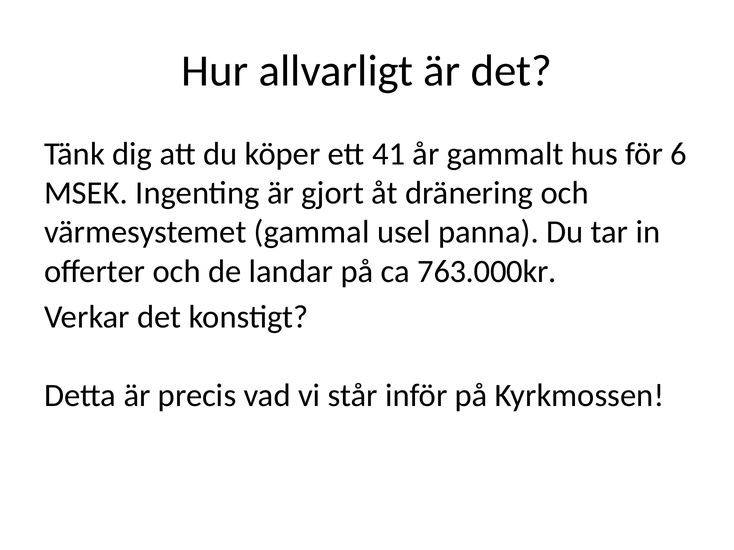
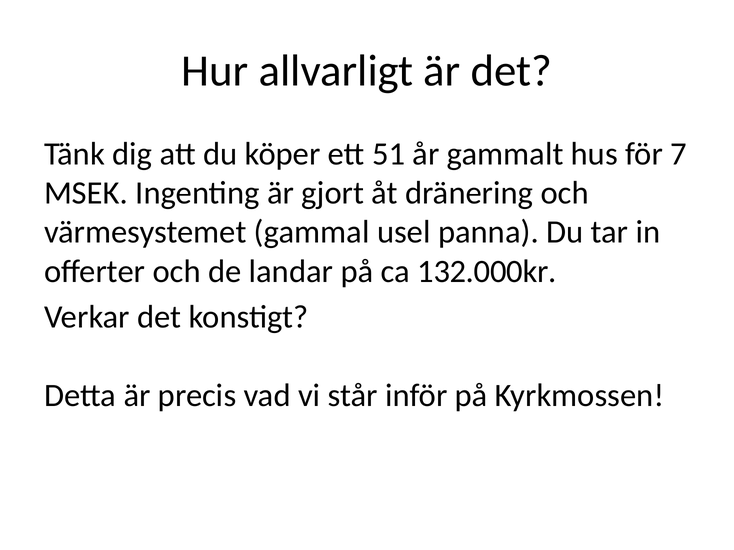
41: 41 -> 51
6: 6 -> 7
763.000kr: 763.000kr -> 132.000kr
